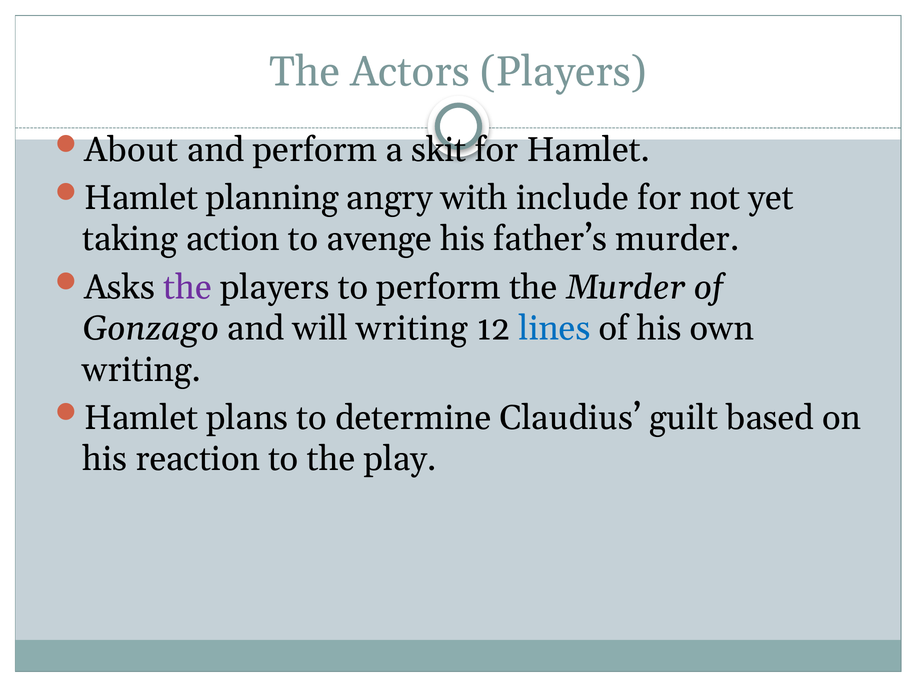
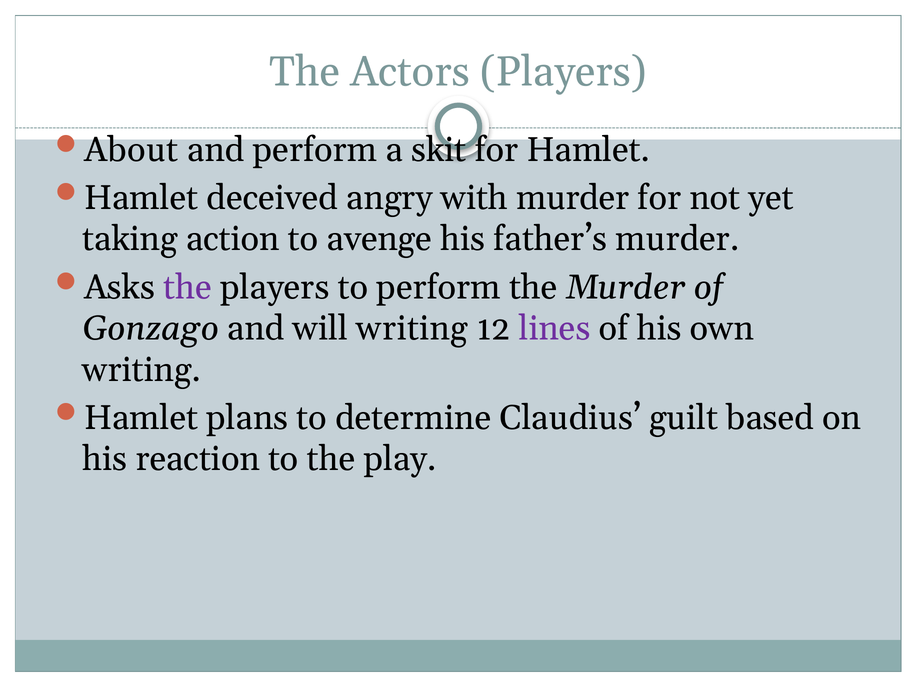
planning: planning -> deceived
with include: include -> murder
lines colour: blue -> purple
